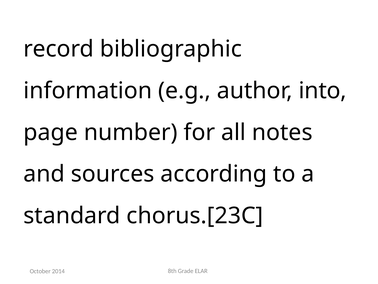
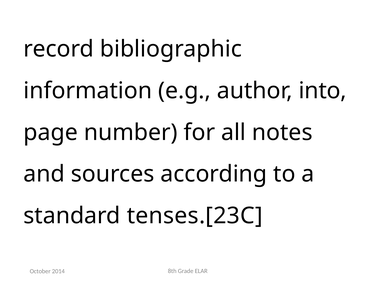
chorus.[23C: chorus.[23C -> tenses.[23C
